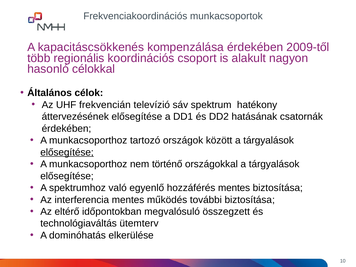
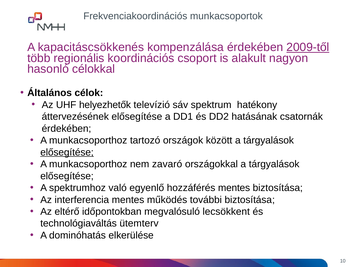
2009-től underline: none -> present
frekvencián: frekvencián -> helyezhetők
történő: történő -> zavaró
összegzett: összegzett -> lecsökkent
